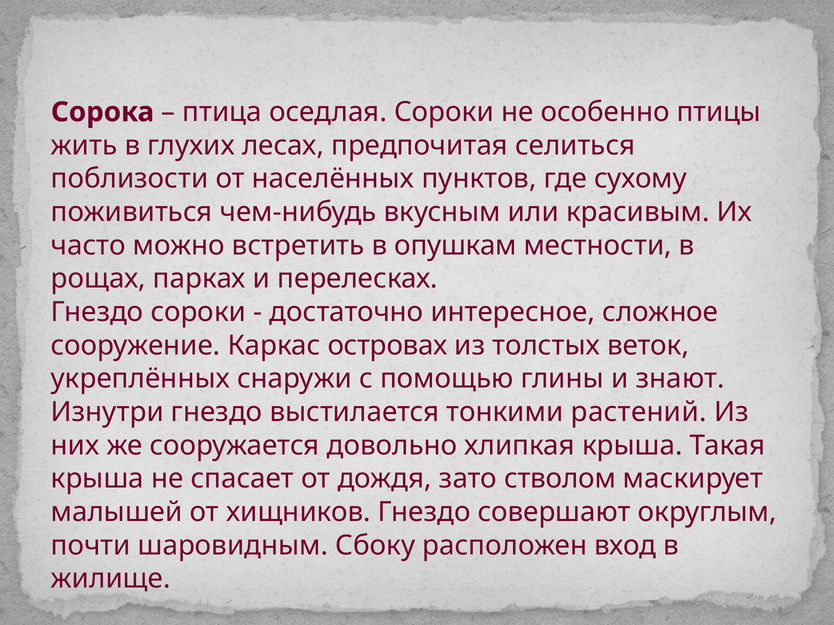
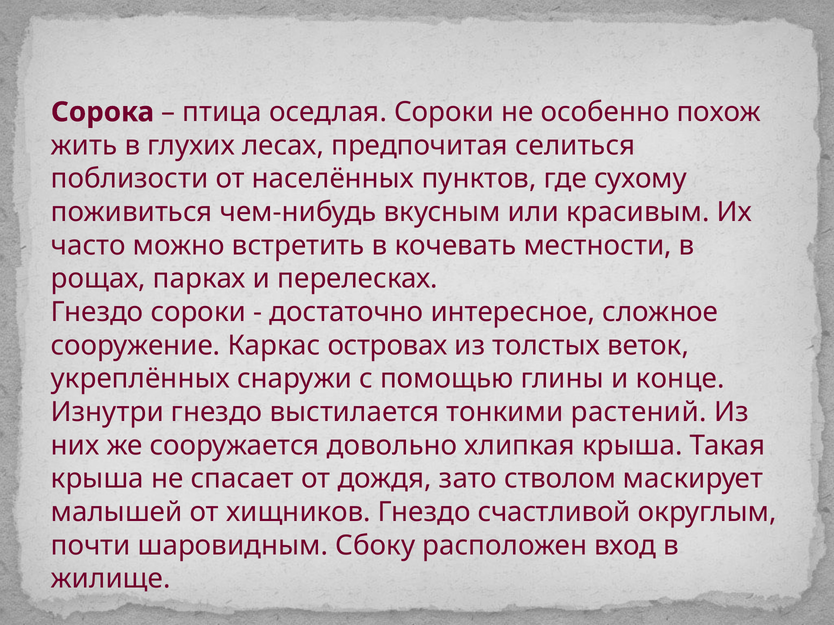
птицы: птицы -> похож
опушкам: опушкам -> кочевать
знают: знают -> конце
совершают: совершают -> счастливой
